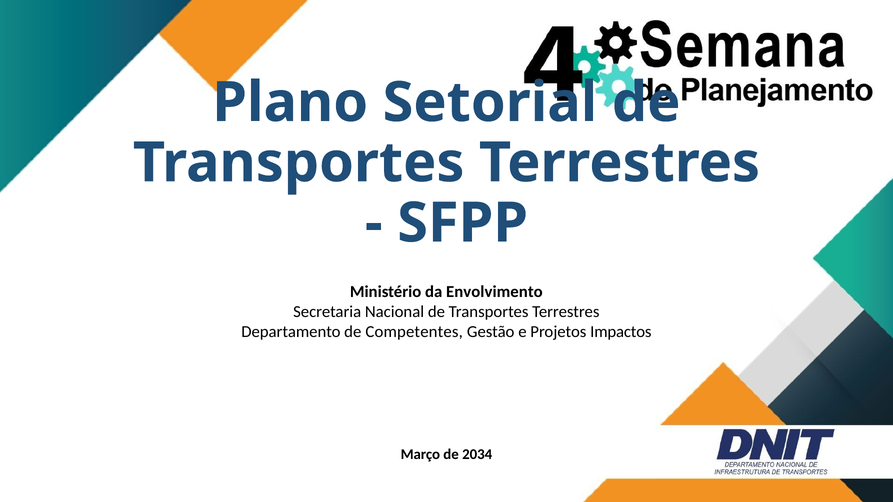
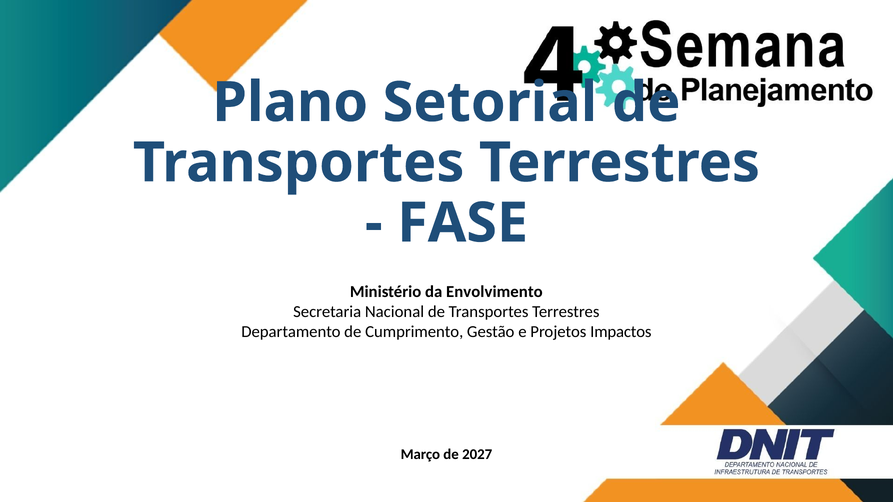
SFPP: SFPP -> FASE
Competentes: Competentes -> Cumprimento
2034: 2034 -> 2027
